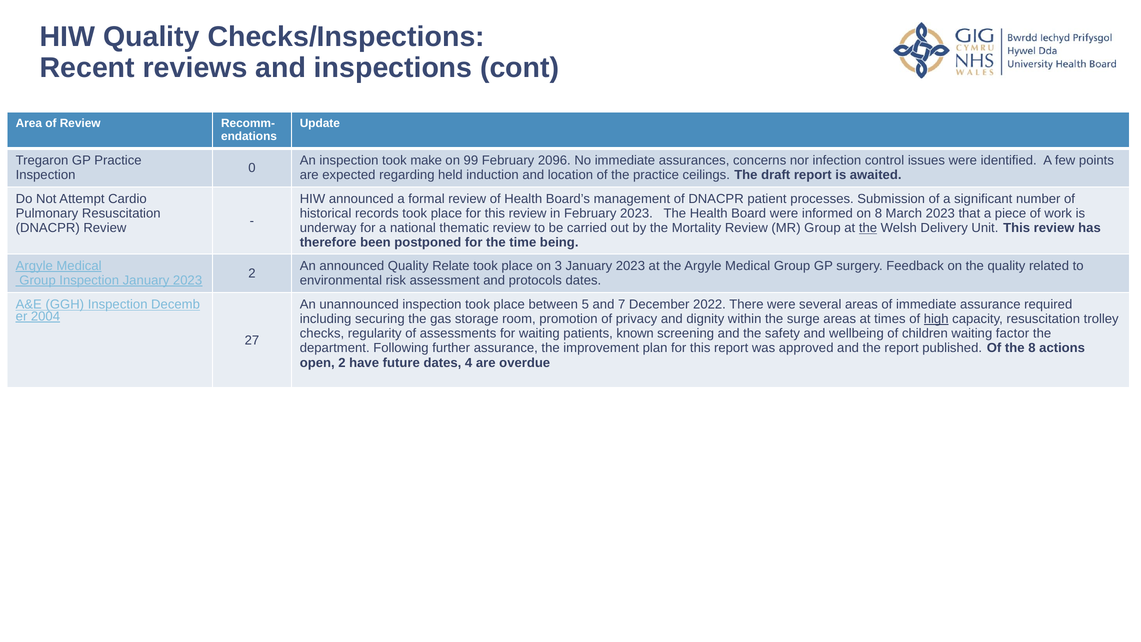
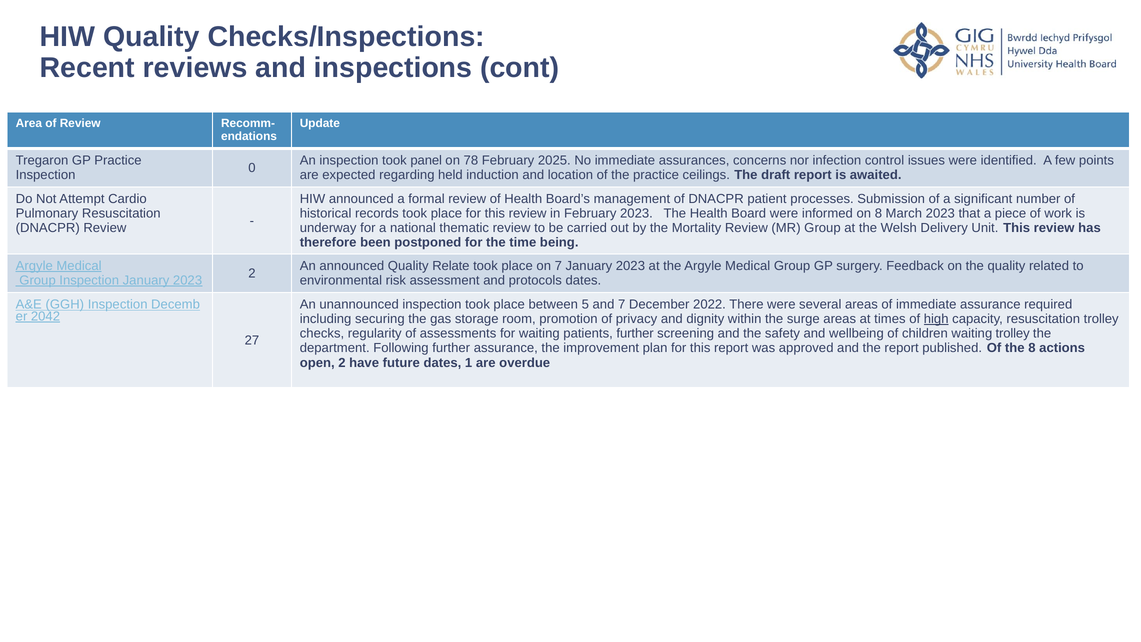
make: make -> panel
99: 99 -> 78
2096: 2096 -> 2025
the at (868, 228) underline: present -> none
on 3: 3 -> 7
2004: 2004 -> 2042
patients known: known -> further
waiting factor: factor -> trolley
4: 4 -> 1
